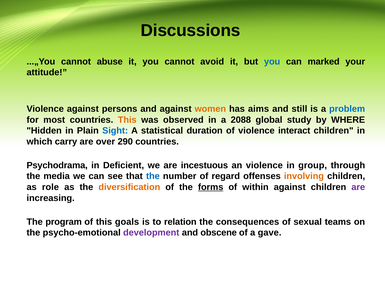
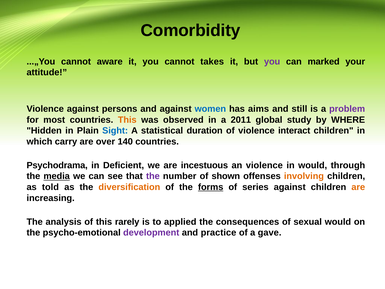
Discussions: Discussions -> Comorbidity
abuse: abuse -> aware
avoid: avoid -> takes
you at (272, 61) colour: blue -> purple
women colour: orange -> blue
problem colour: blue -> purple
2088: 2088 -> 2011
290: 290 -> 140
in group: group -> would
media underline: none -> present
the at (153, 176) colour: blue -> purple
regard: regard -> shown
role: role -> told
within: within -> series
are at (358, 187) colour: purple -> orange
program: program -> analysis
goals: goals -> rarely
relation: relation -> applied
sexual teams: teams -> would
obscene: obscene -> practice
